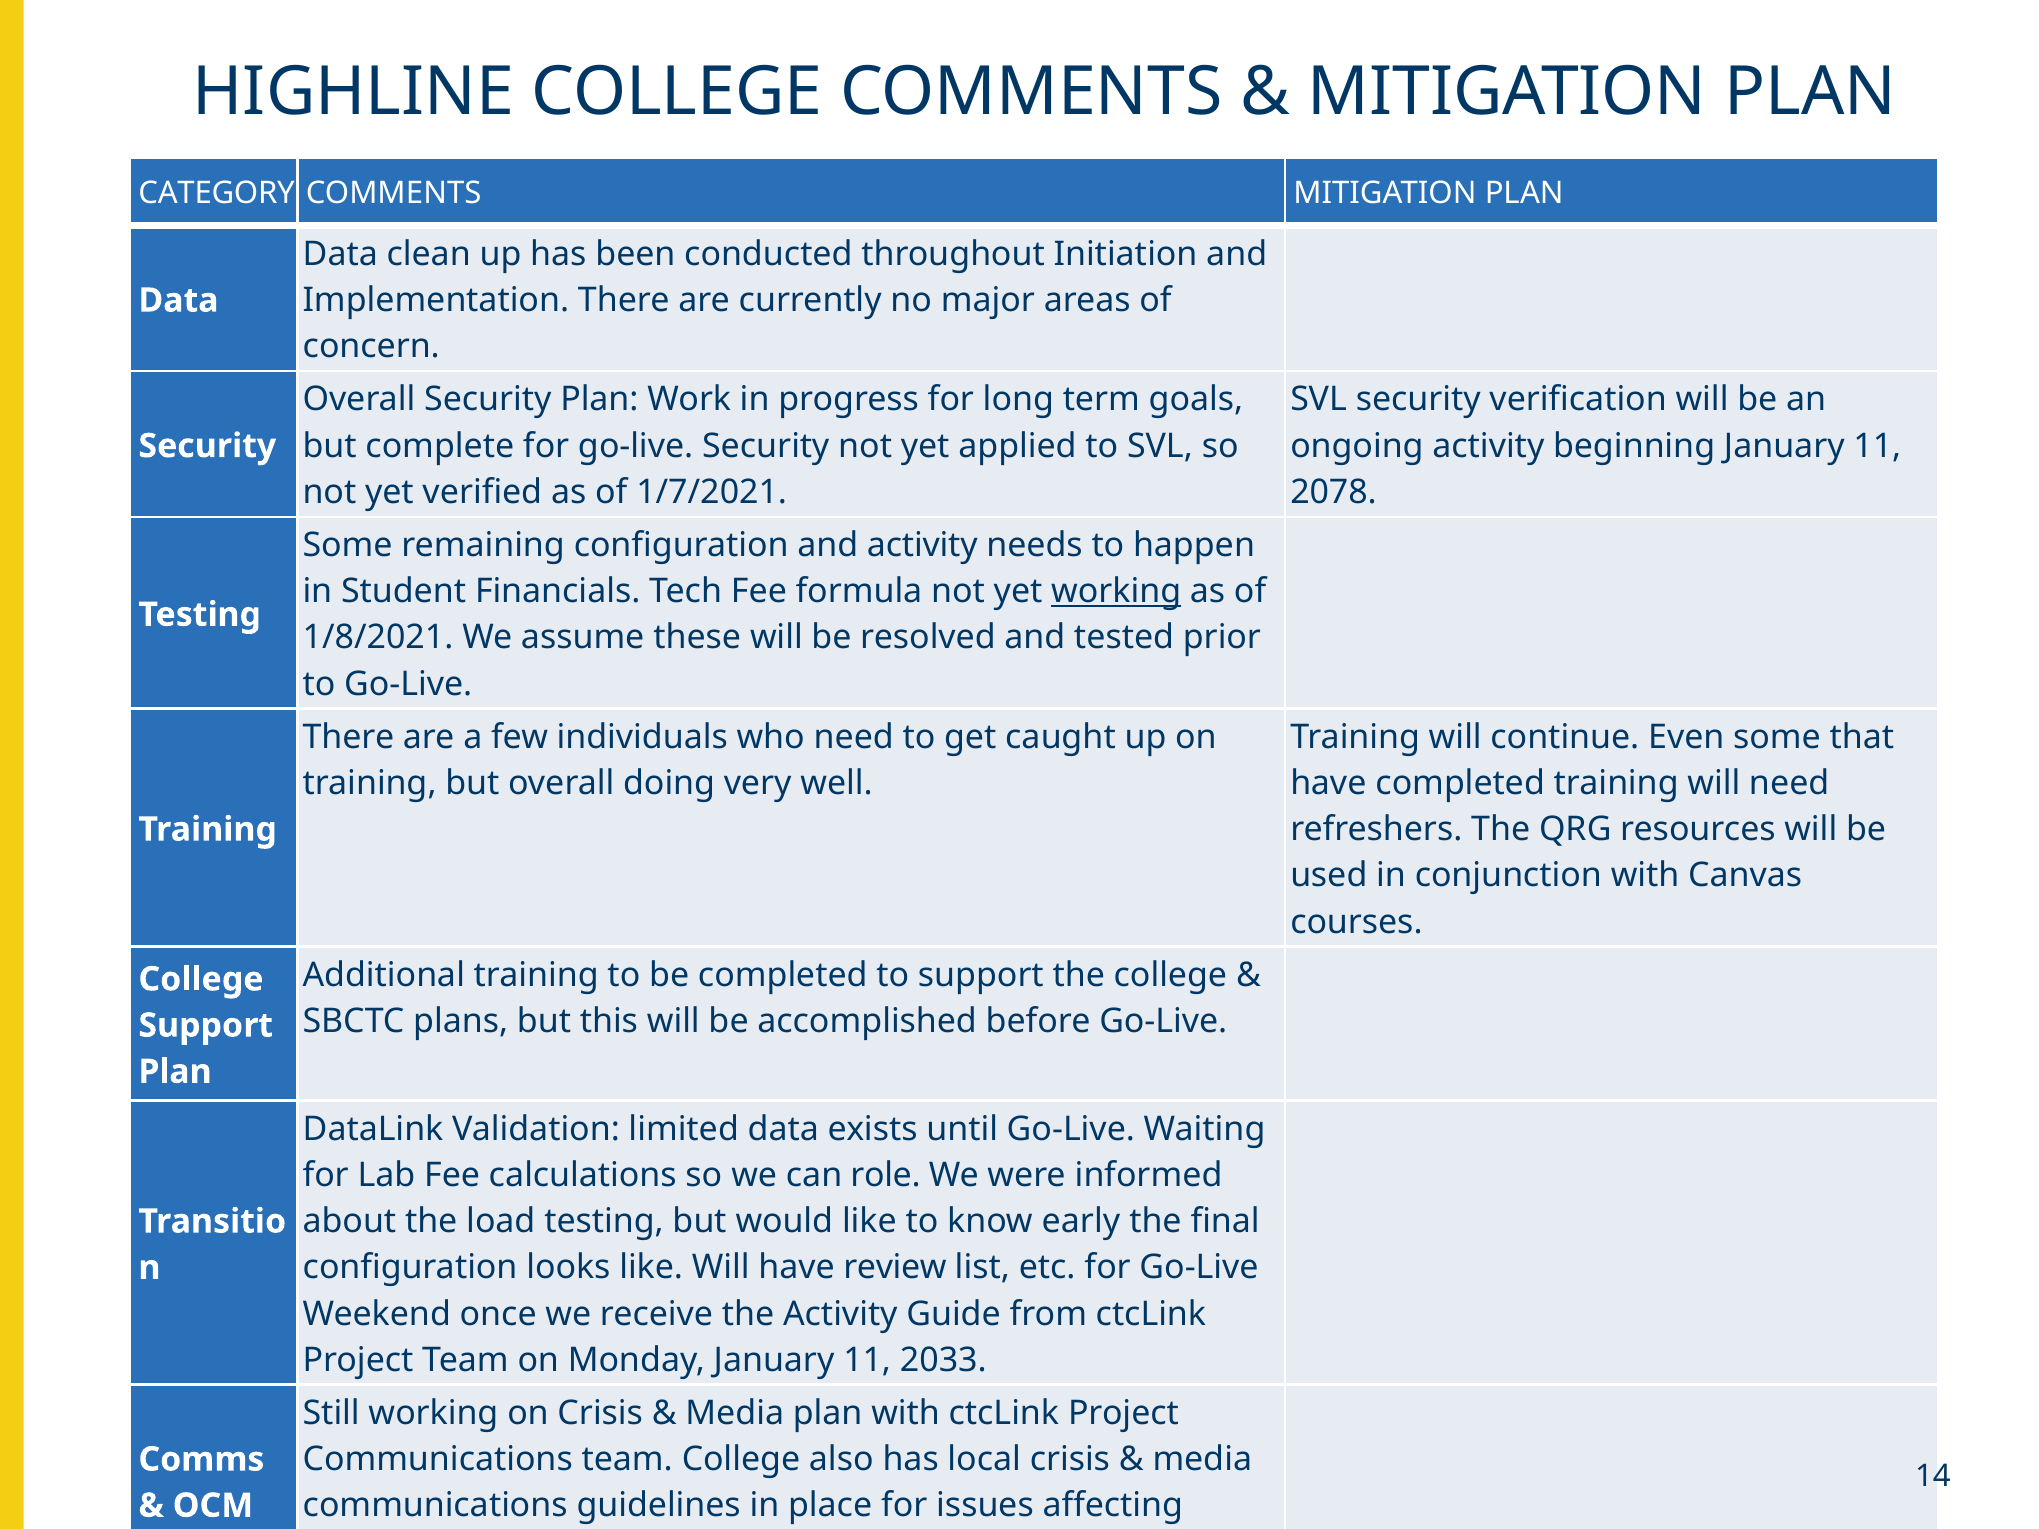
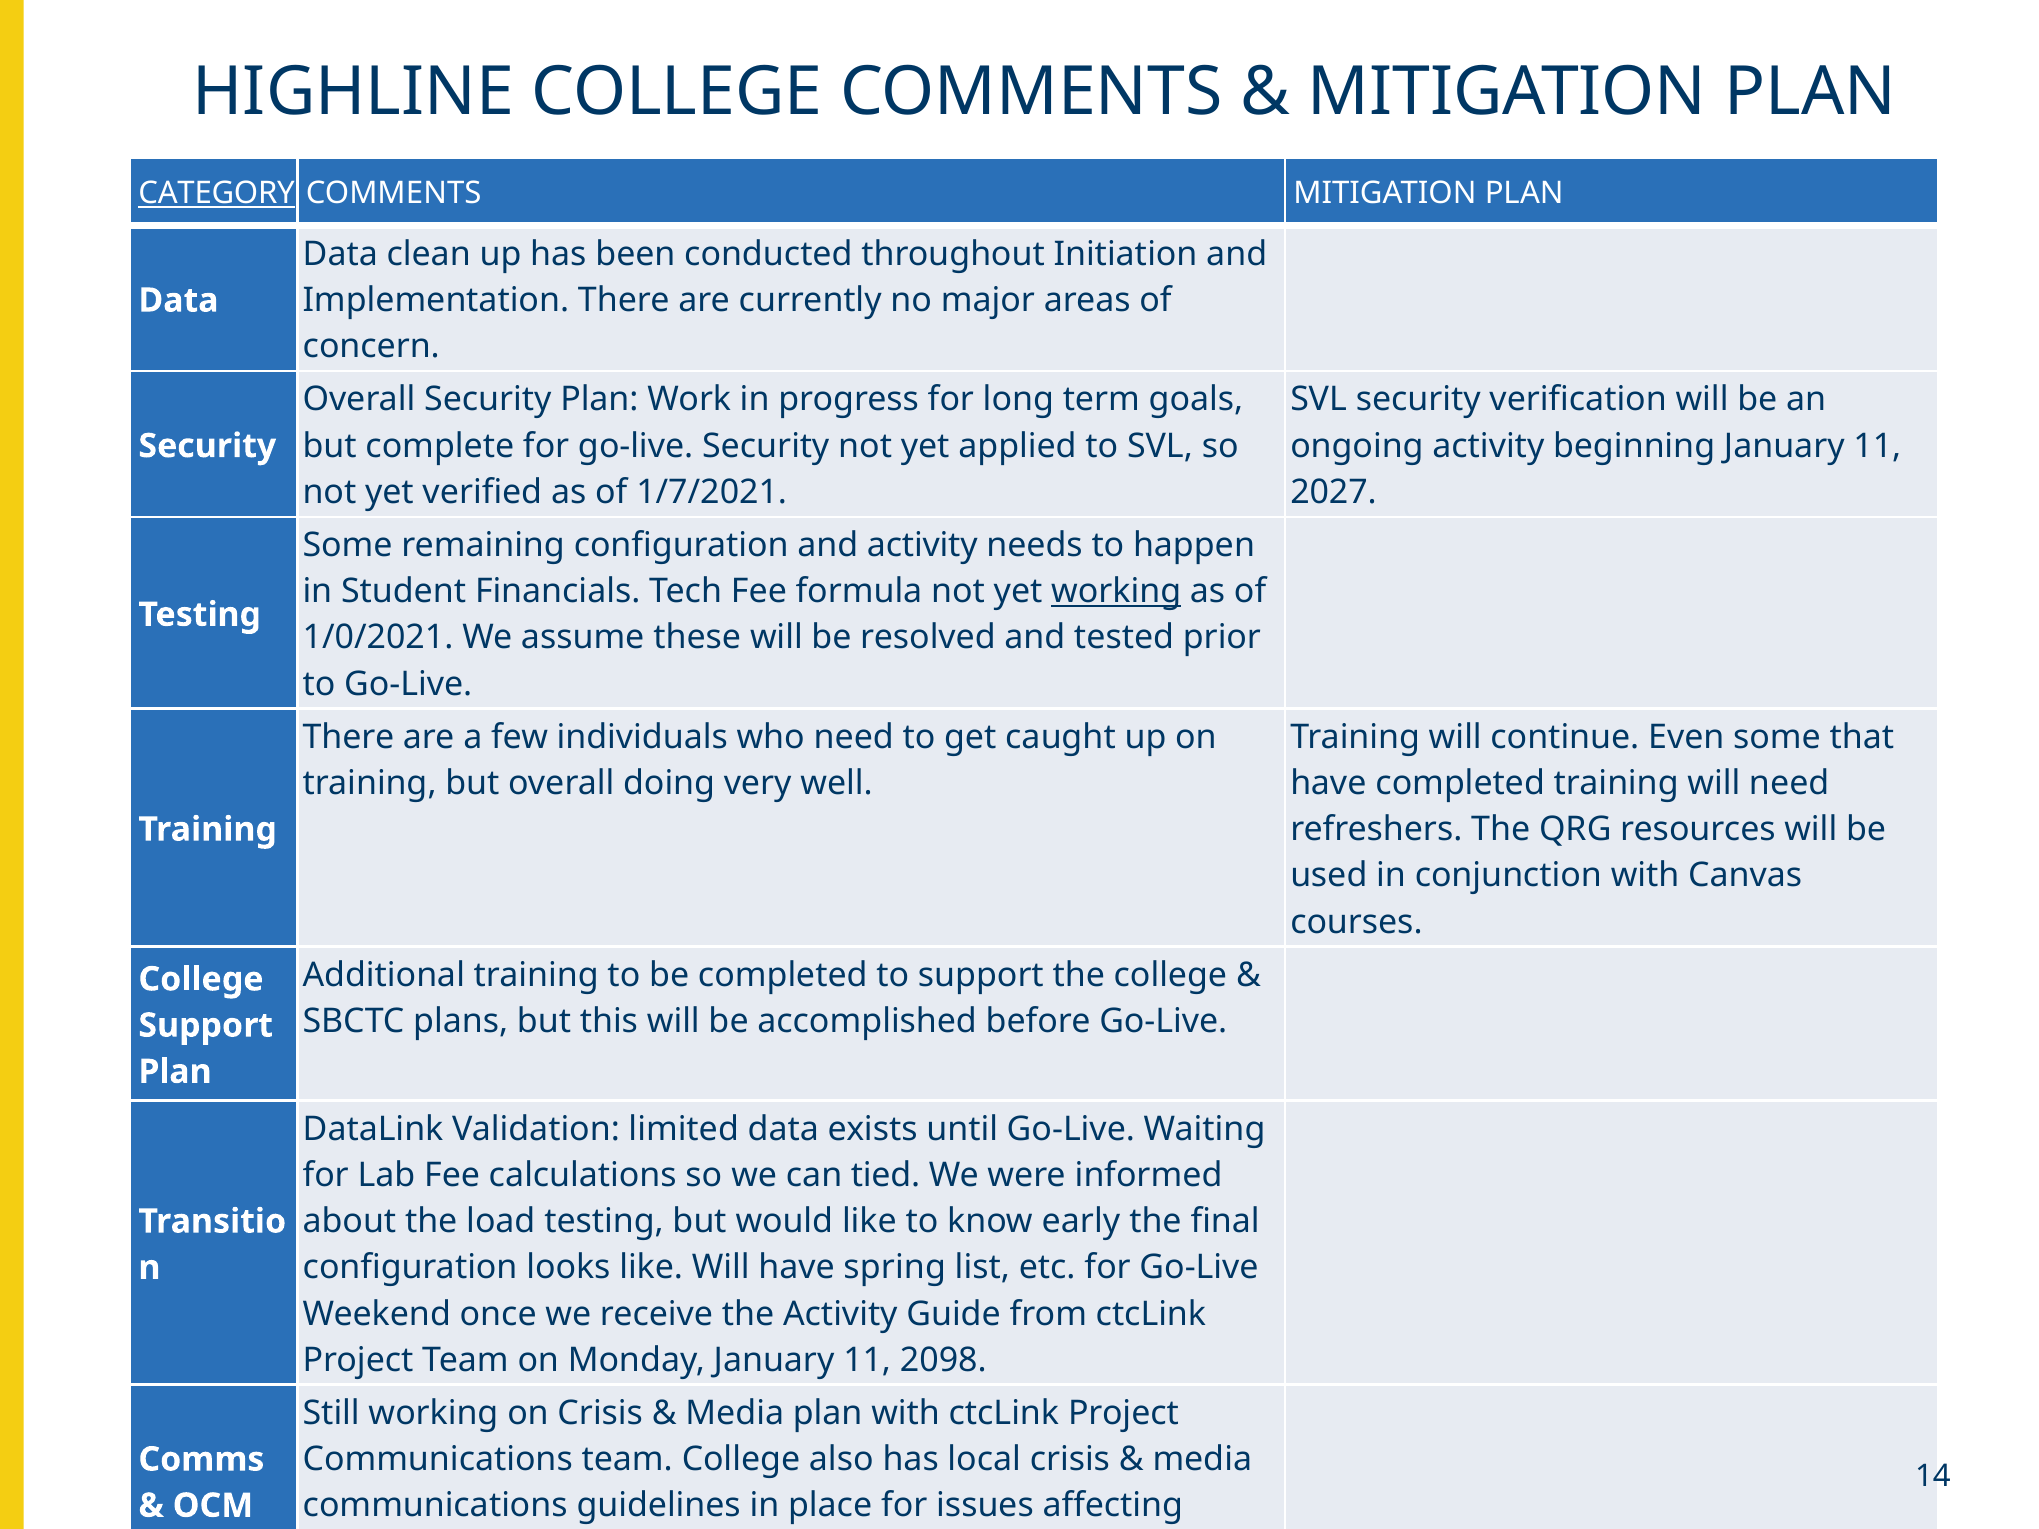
CATEGORY underline: none -> present
2078: 2078 -> 2027
1/8/2021: 1/8/2021 -> 1/0/2021
role: role -> tied
review: review -> spring
2033: 2033 -> 2098
